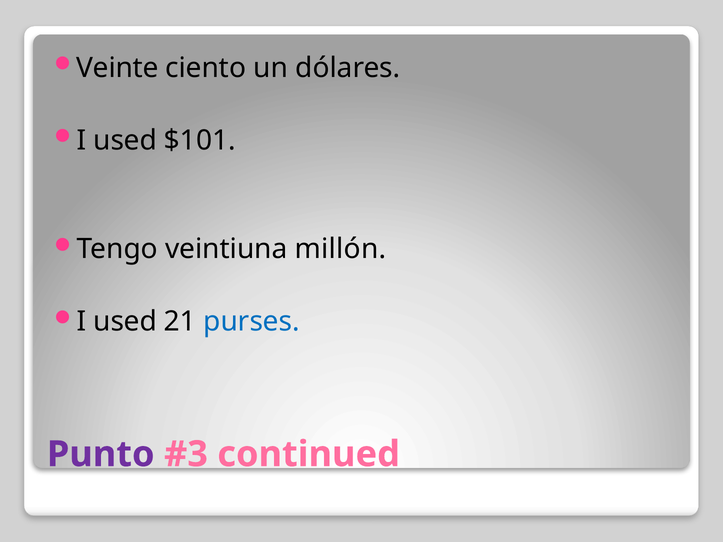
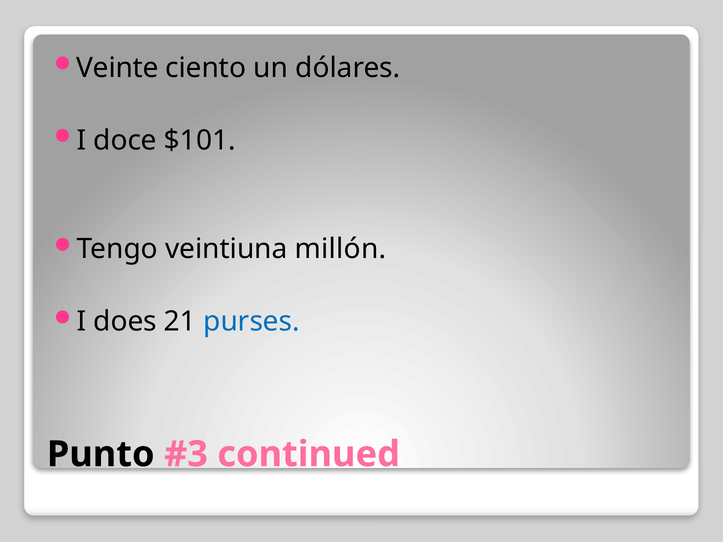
used at (125, 141): used -> doce
used at (125, 322): used -> does
Punto colour: purple -> black
